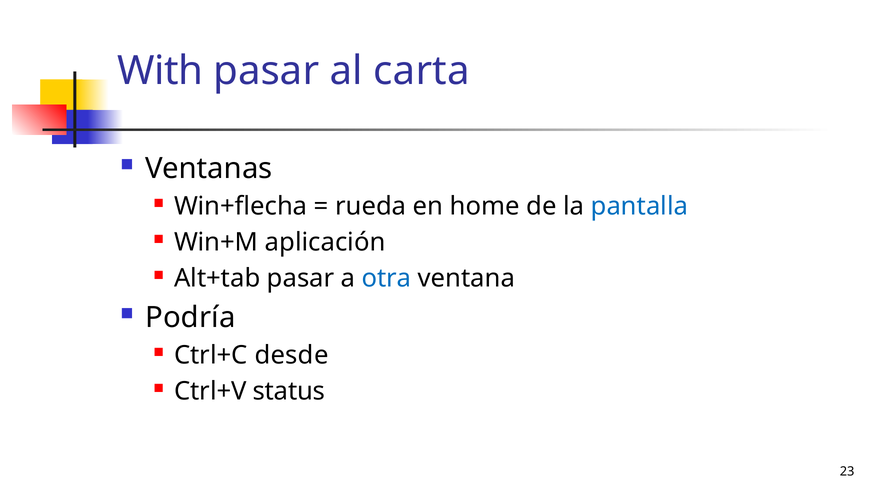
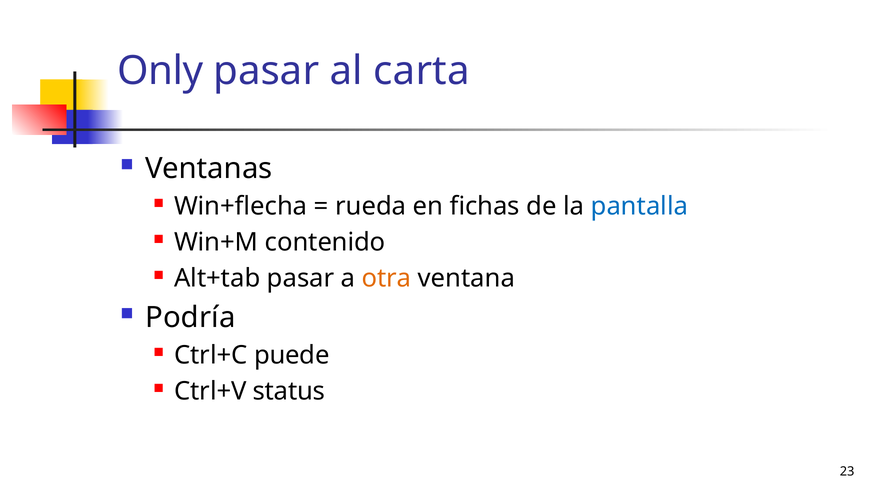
With: With -> Only
home: home -> fichas
aplicación: aplicación -> contenido
otra colour: blue -> orange
desde: desde -> puede
